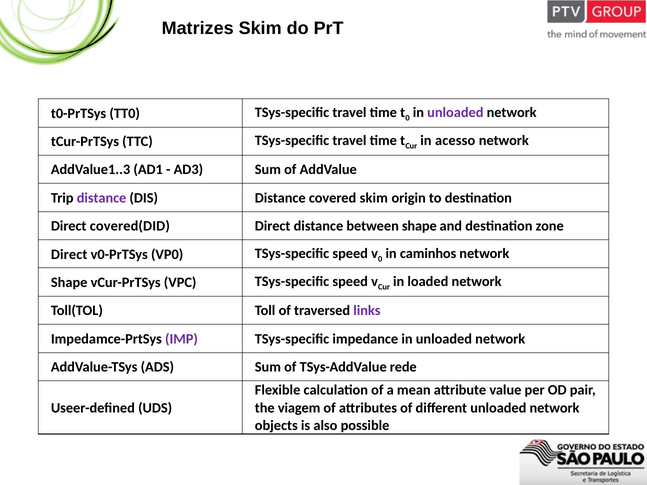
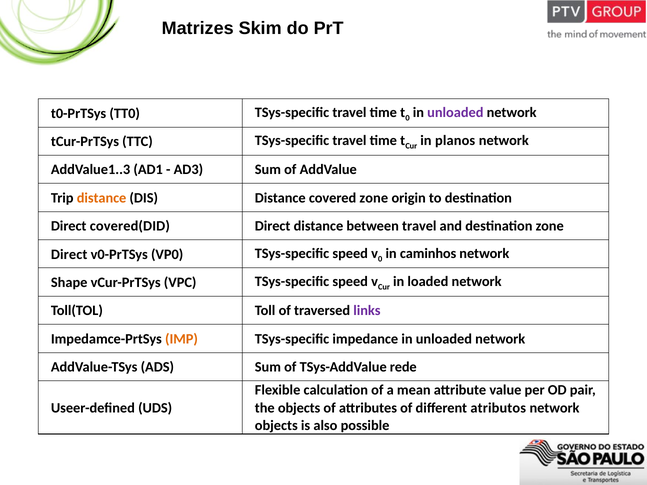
acesso: acesso -> planos
distance at (102, 198) colour: purple -> orange
covered skim: skim -> zone
between shape: shape -> travel
IMP colour: purple -> orange
the viagem: viagem -> objects
different unloaded: unloaded -> atributos
